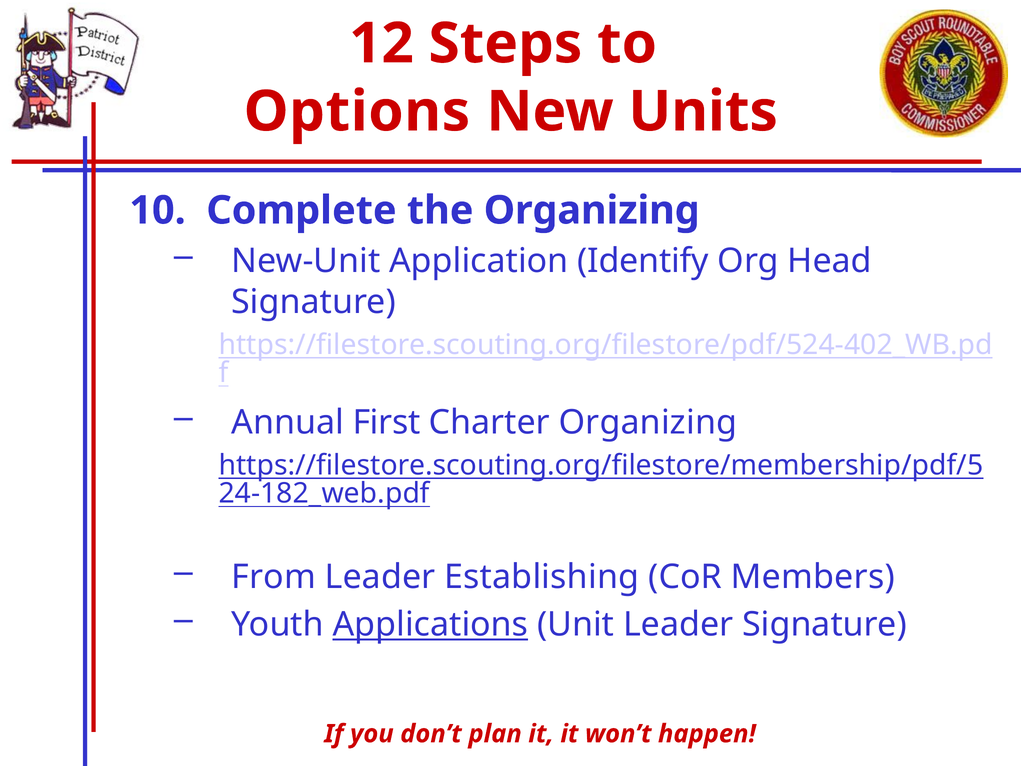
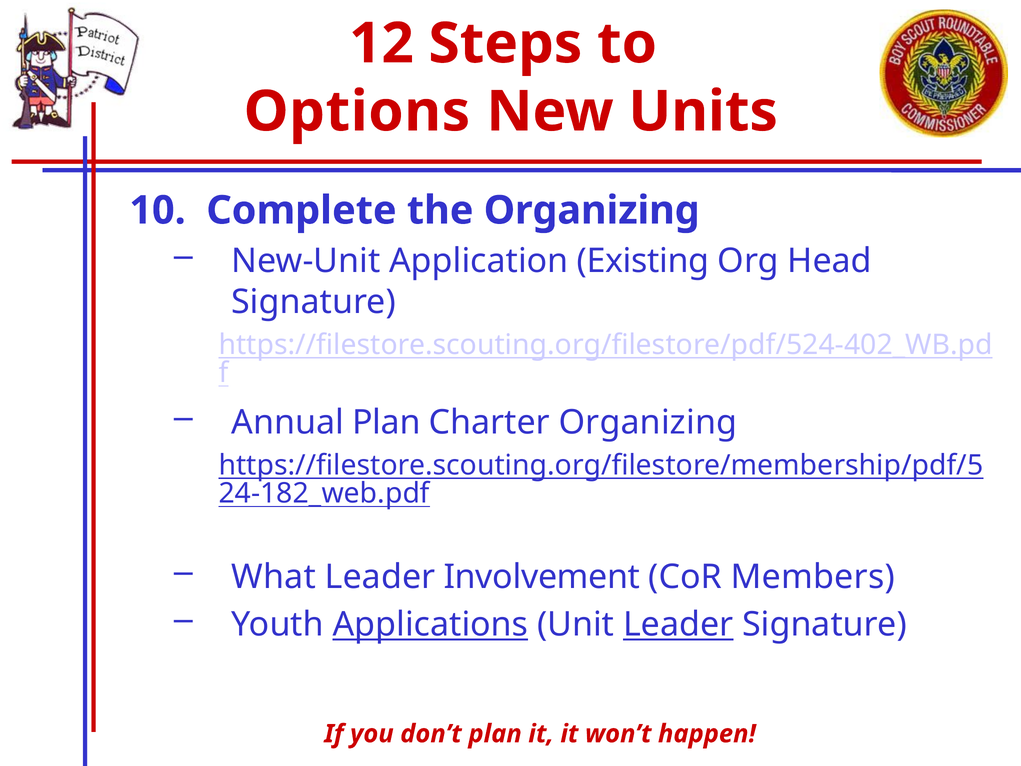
Identify: Identify -> Existing
Annual First: First -> Plan
From: From -> What
Establishing: Establishing -> Involvement
Leader at (678, 625) underline: none -> present
